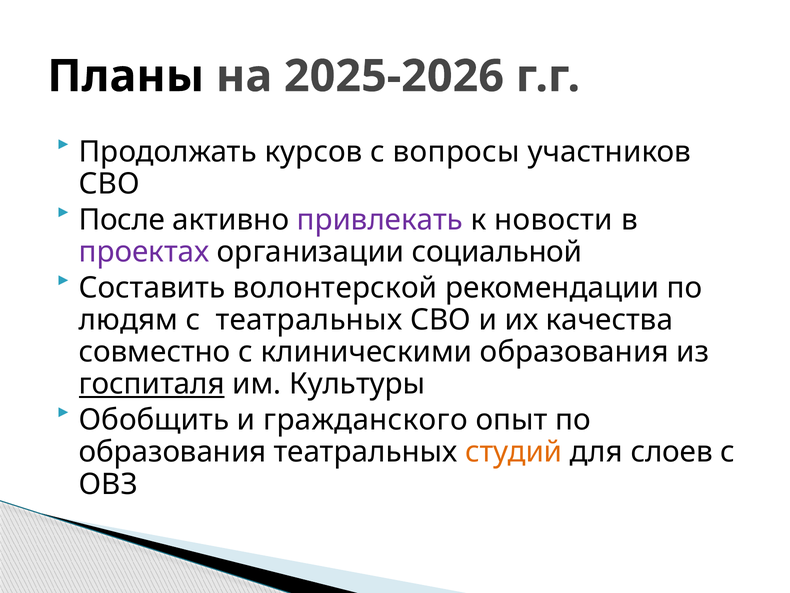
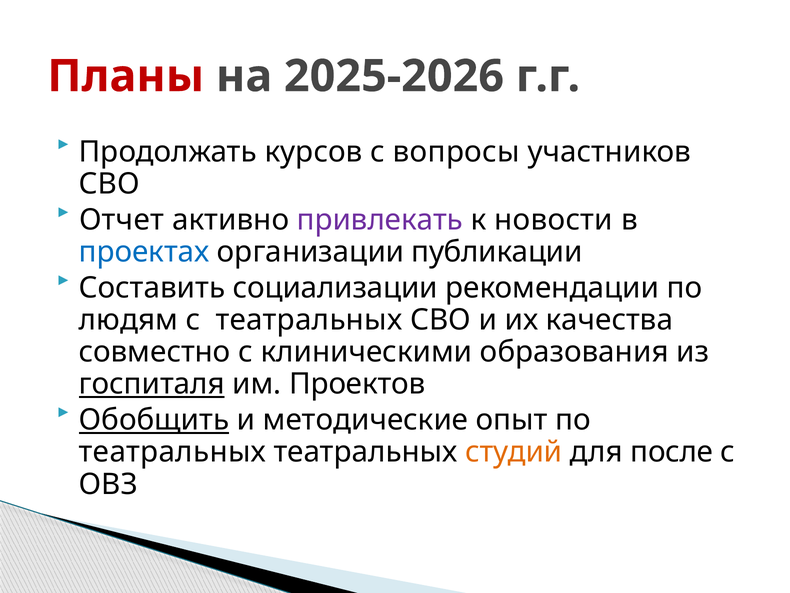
Планы colour: black -> red
После: После -> Отчет
проектах colour: purple -> blue
социальной: социальной -> публикации
волонтерской: волонтерской -> социализации
Культуры: Культуры -> Проектов
Обобщить underline: none -> present
гражданского: гражданского -> методические
образования at (173, 452): образования -> театральных
слоев: слоев -> после
